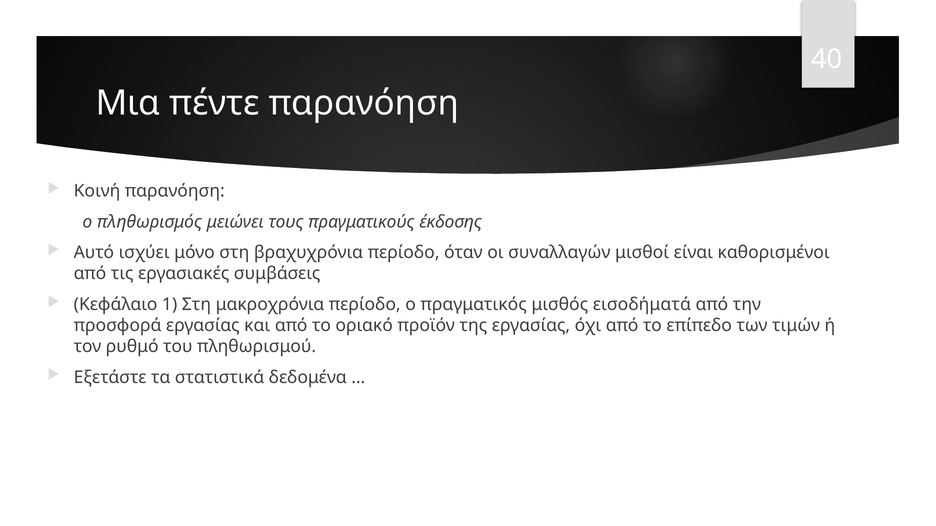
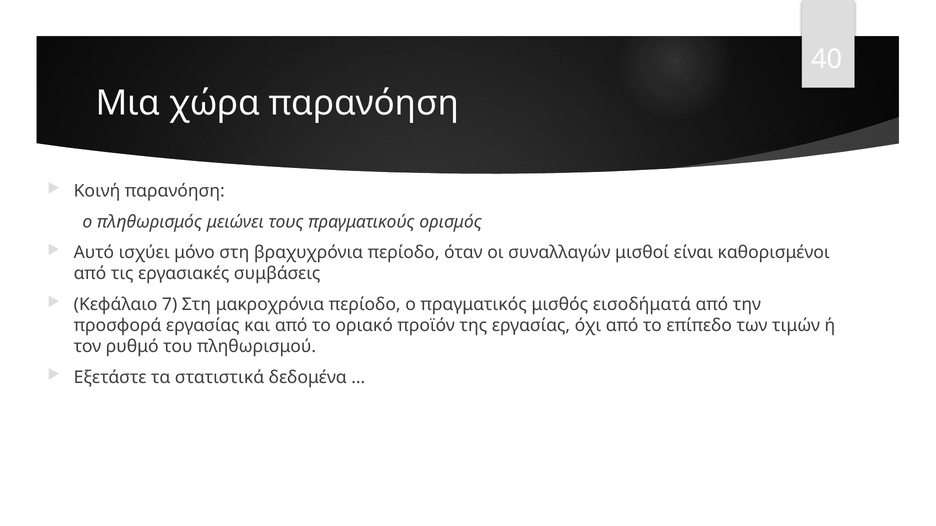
πέντε: πέντε -> χώρα
έκδοσης: έκδοσης -> ορισμός
1: 1 -> 7
